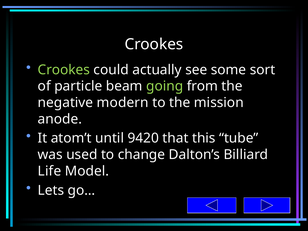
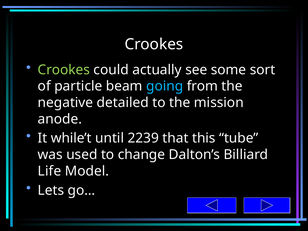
going colour: light green -> light blue
modern: modern -> detailed
atom’t: atom’t -> while’t
9420: 9420 -> 2239
